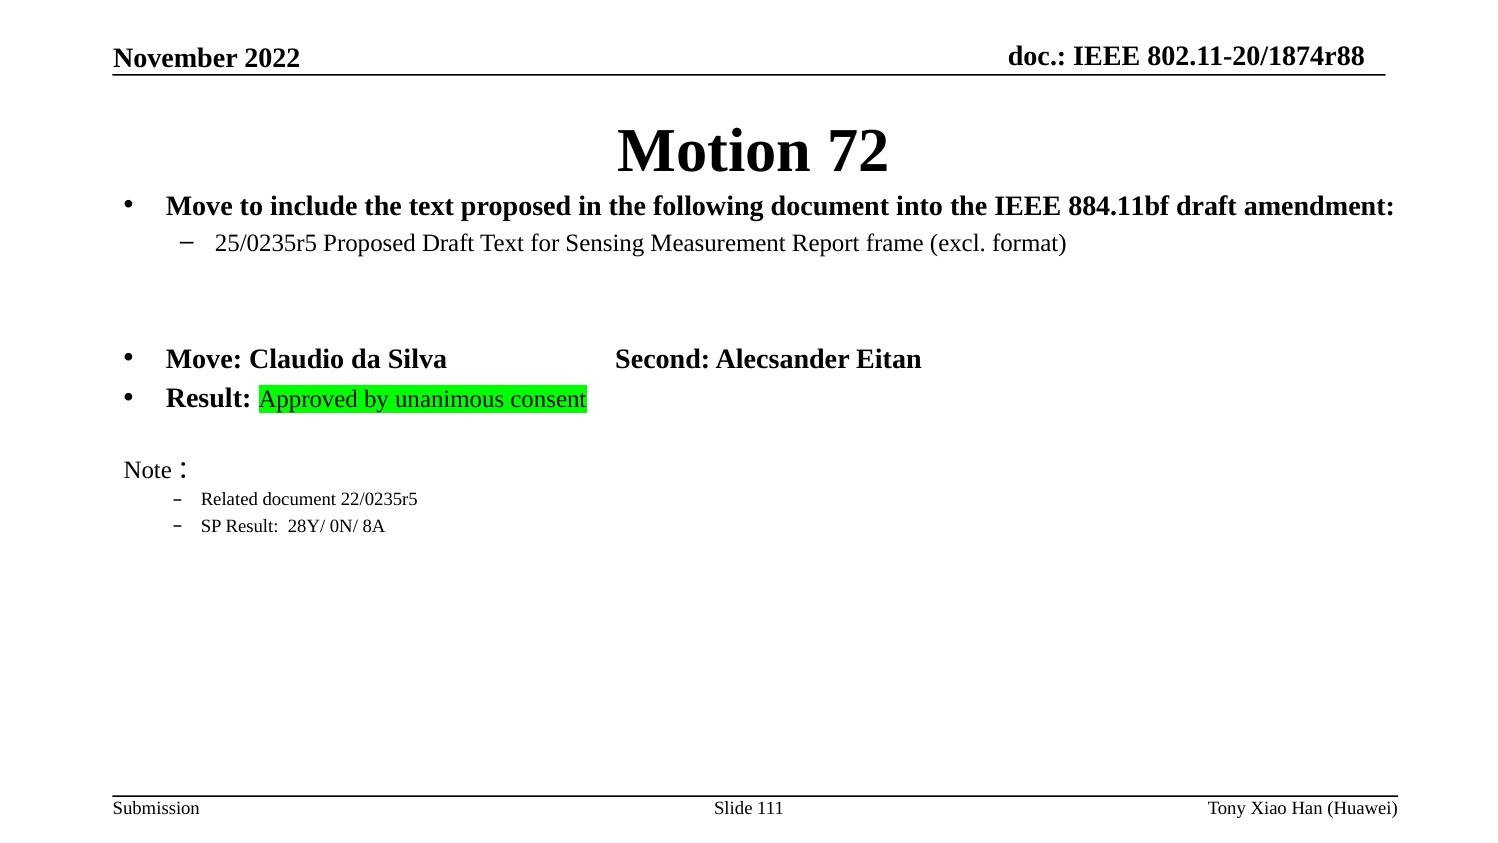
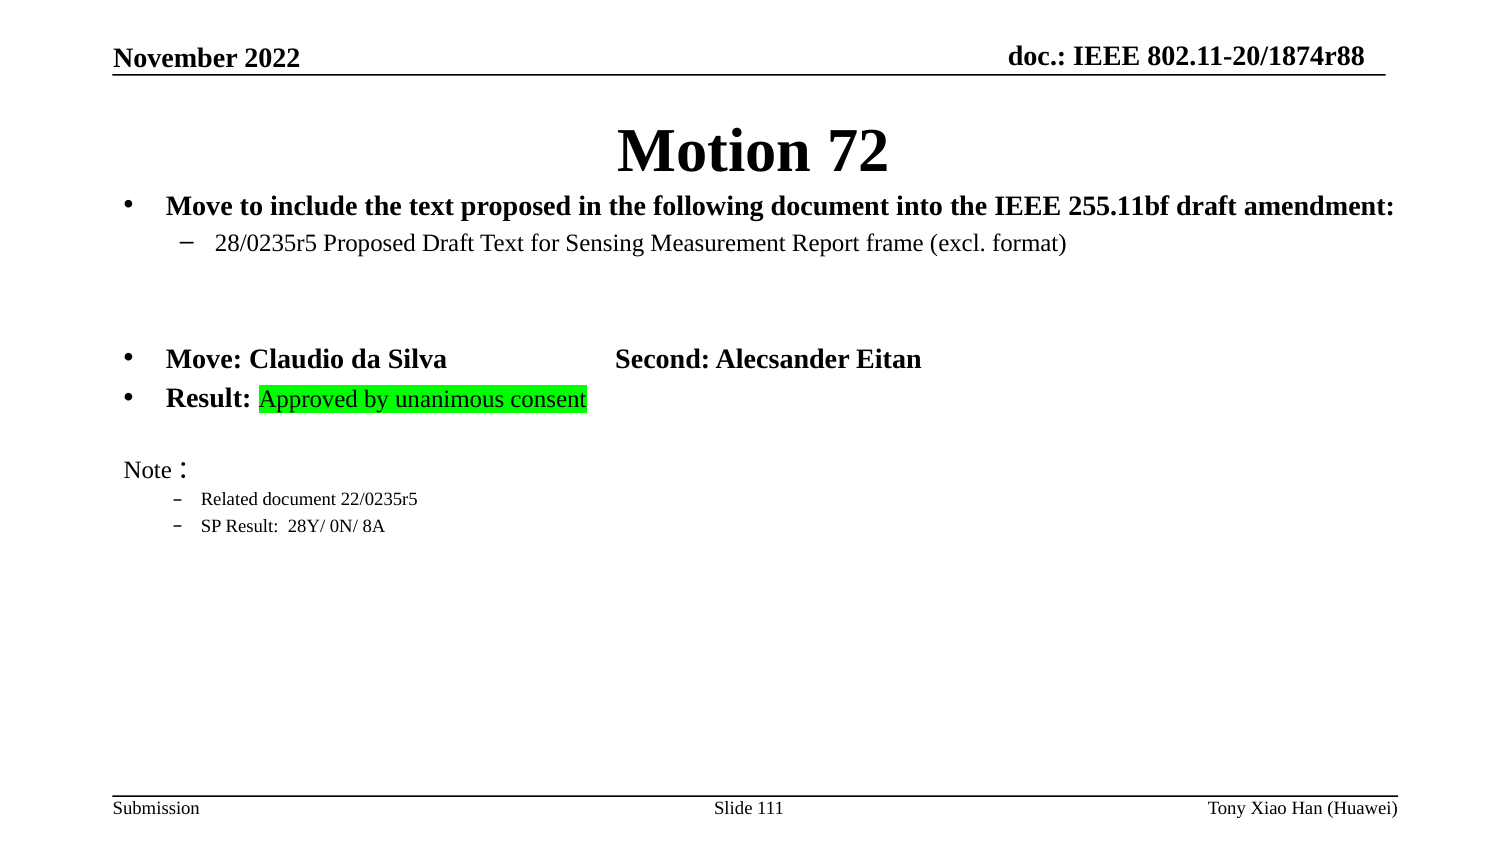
884.11bf: 884.11bf -> 255.11bf
25/0235r5: 25/0235r5 -> 28/0235r5
